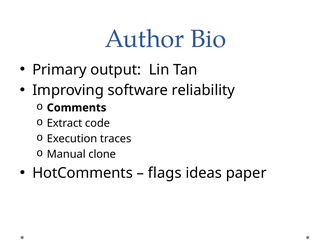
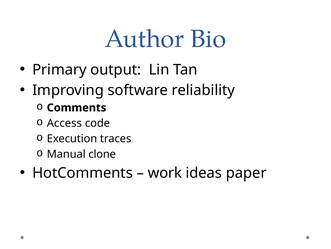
Extract: Extract -> Access
flags: flags -> work
